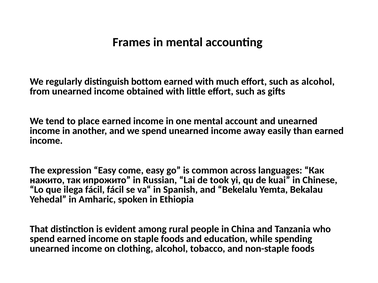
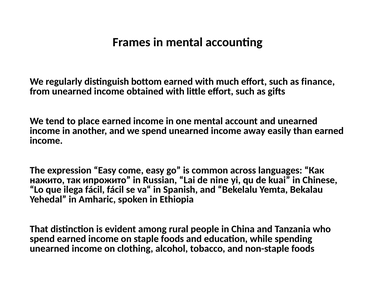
as alcohol: alcohol -> finance
took: took -> nine
